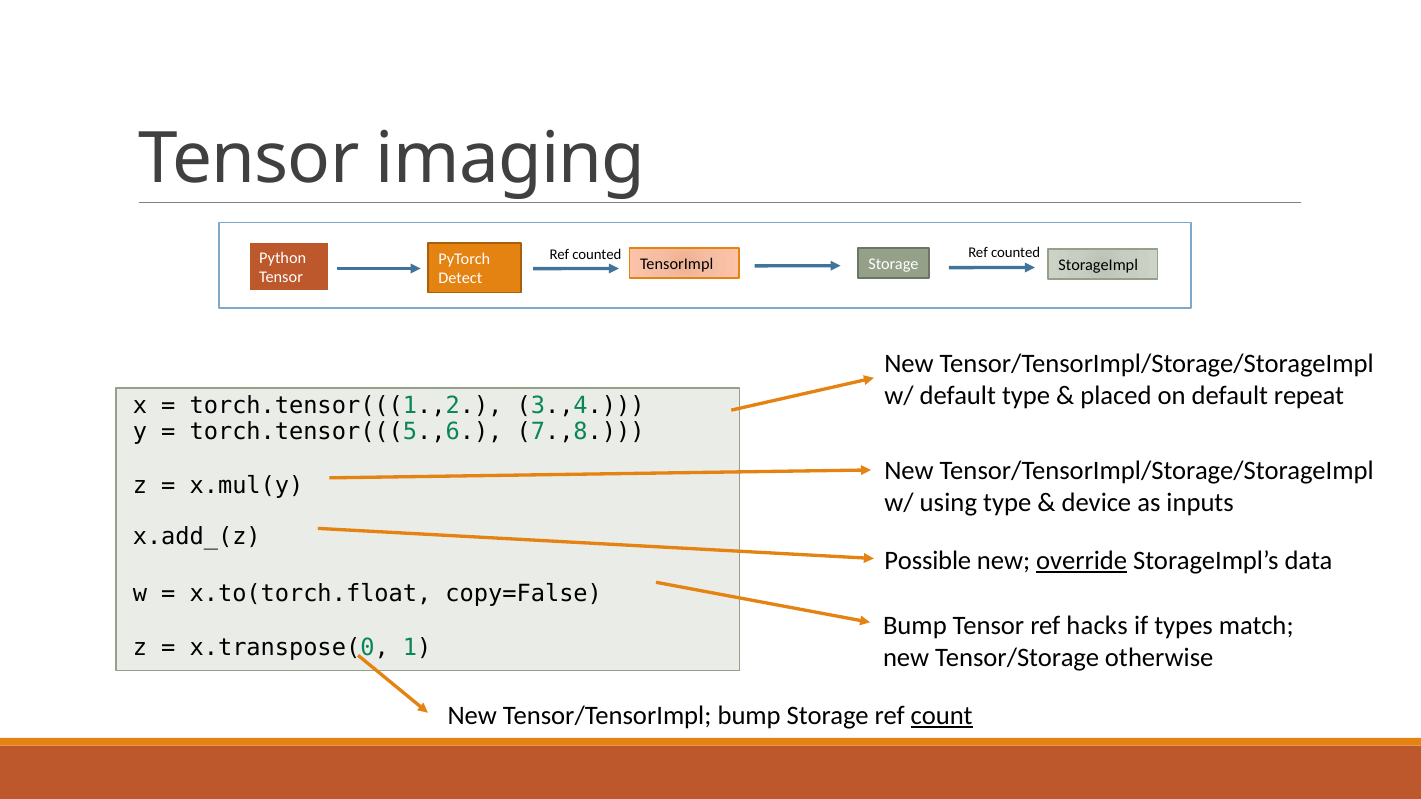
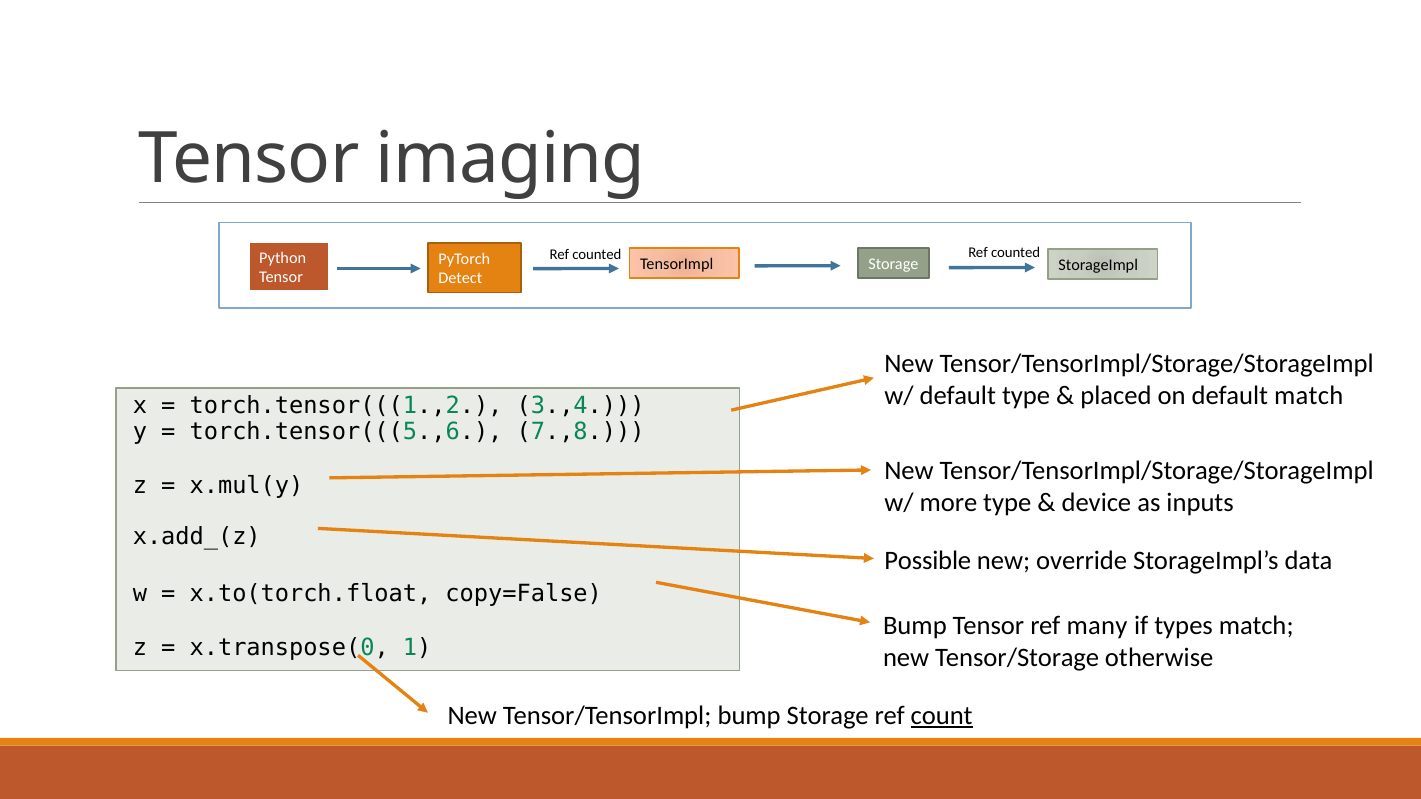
default repeat: repeat -> match
using: using -> more
override underline: present -> none
hacks: hacks -> many
